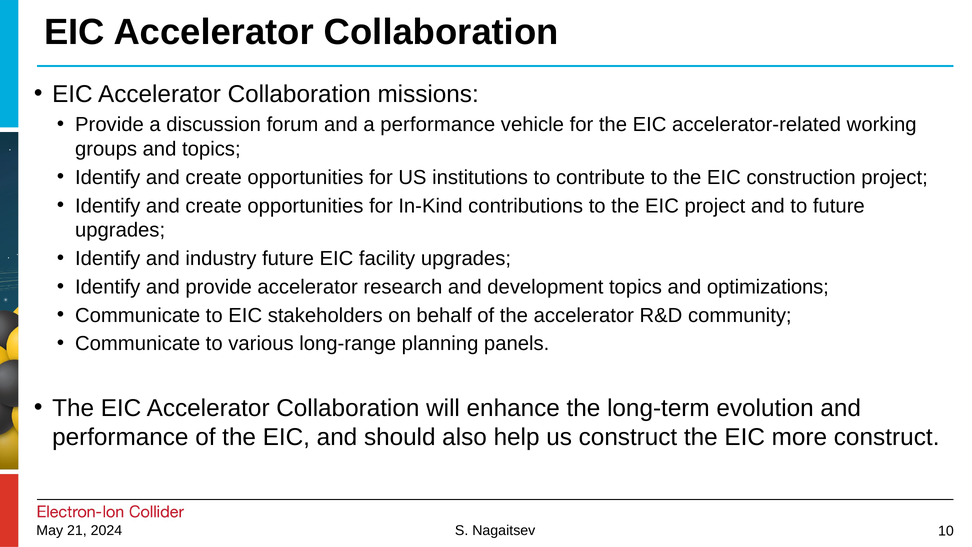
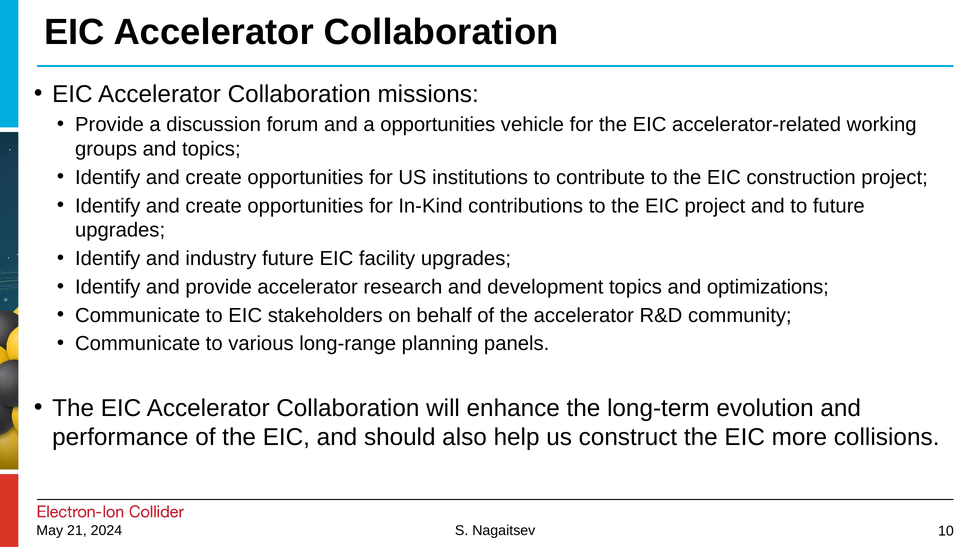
a performance: performance -> opportunities
more construct: construct -> collisions
